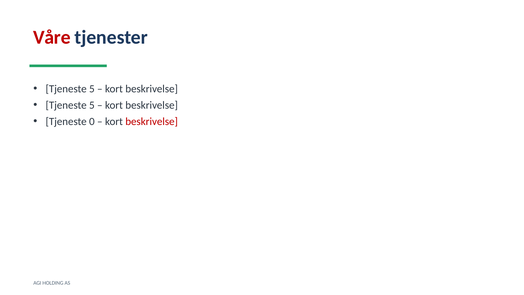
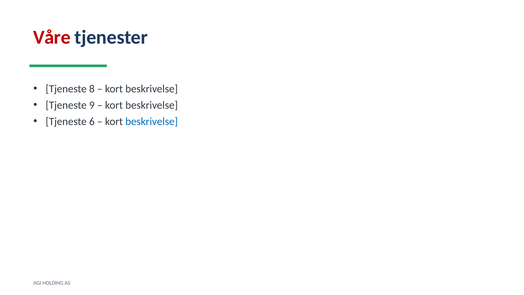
5 at (92, 89): 5 -> 8
5 at (92, 105): 5 -> 9
0: 0 -> 6
beskrivelse at (152, 122) colour: red -> blue
